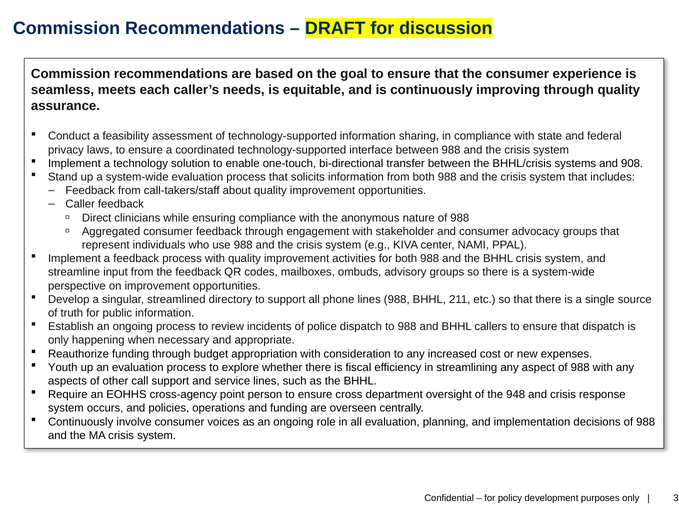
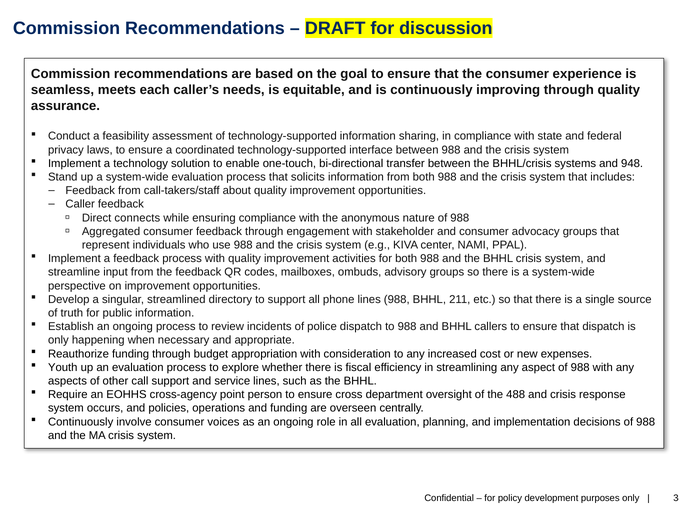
908: 908 -> 948
clinicians: clinicians -> connects
948: 948 -> 488
